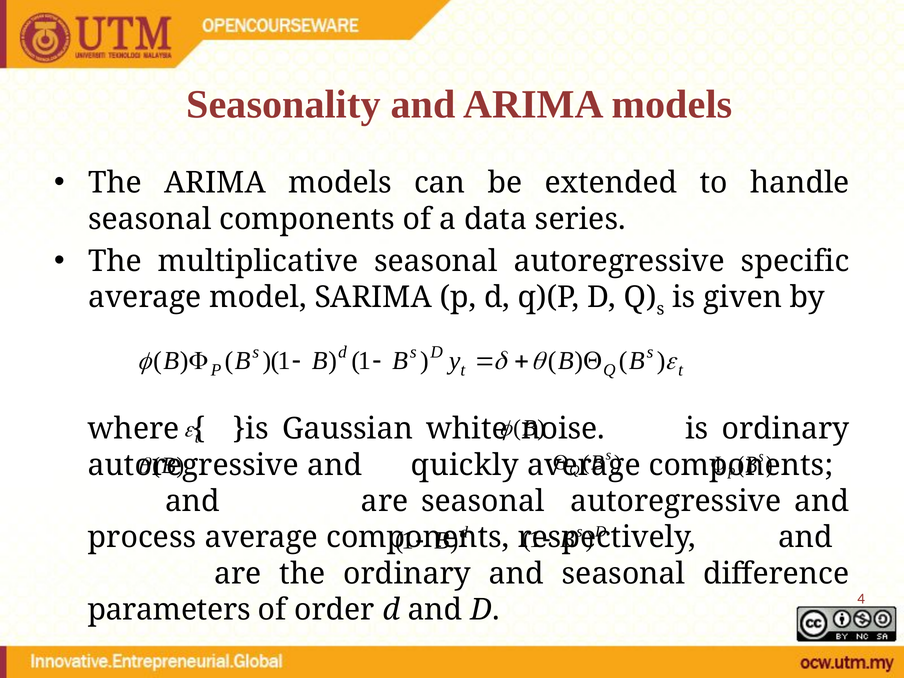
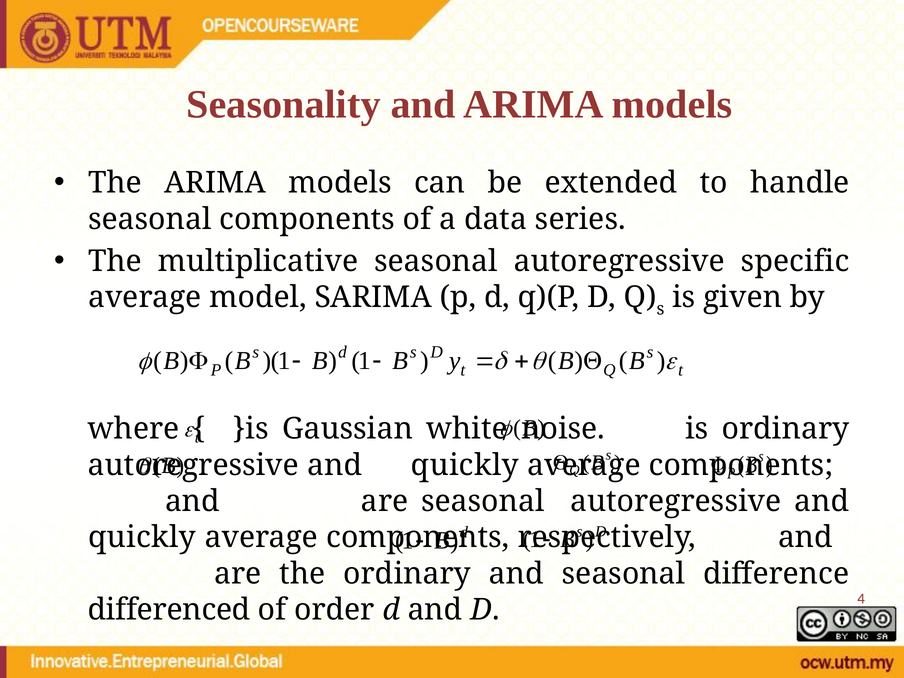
process at (142, 537): process -> quickly
parameters: parameters -> differenced
